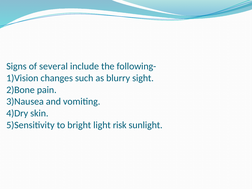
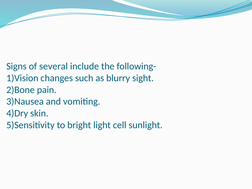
risk: risk -> cell
